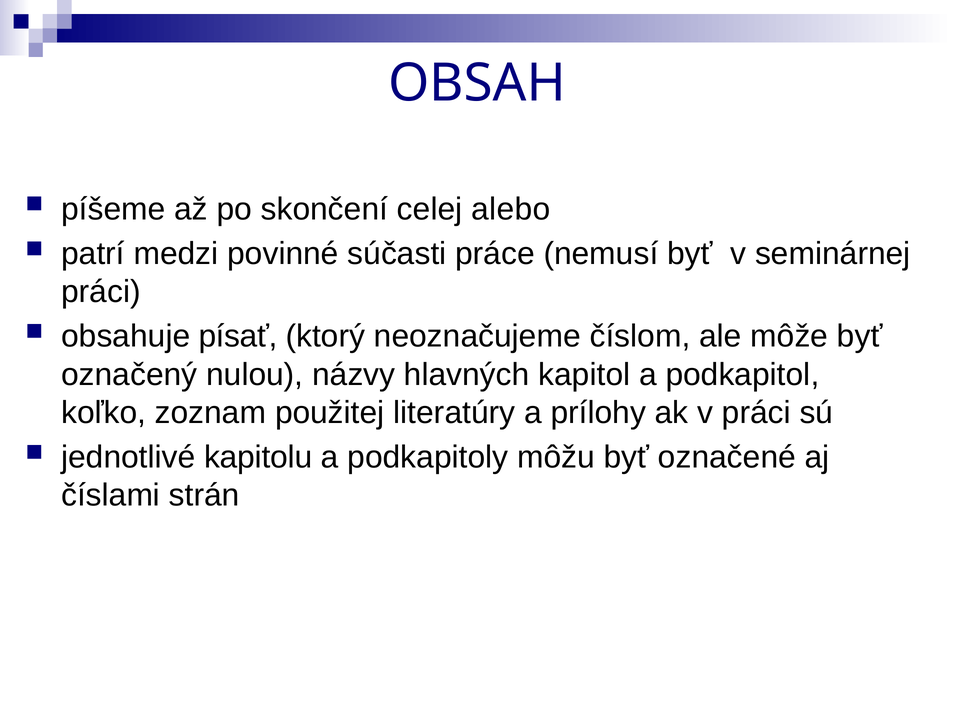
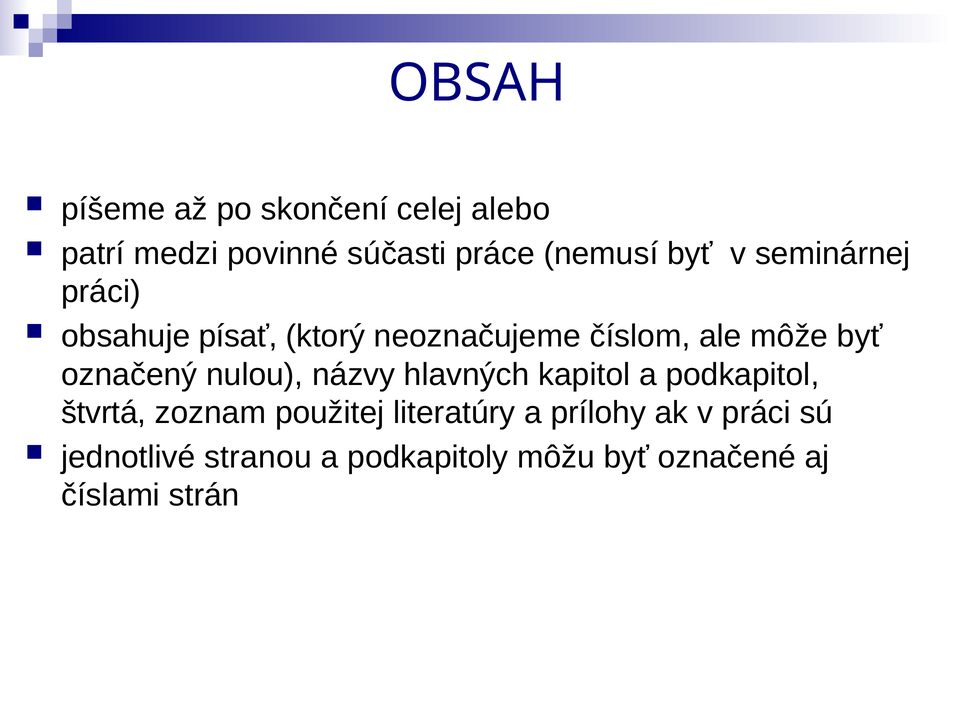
koľko: koľko -> štvrtá
kapitolu: kapitolu -> stranou
